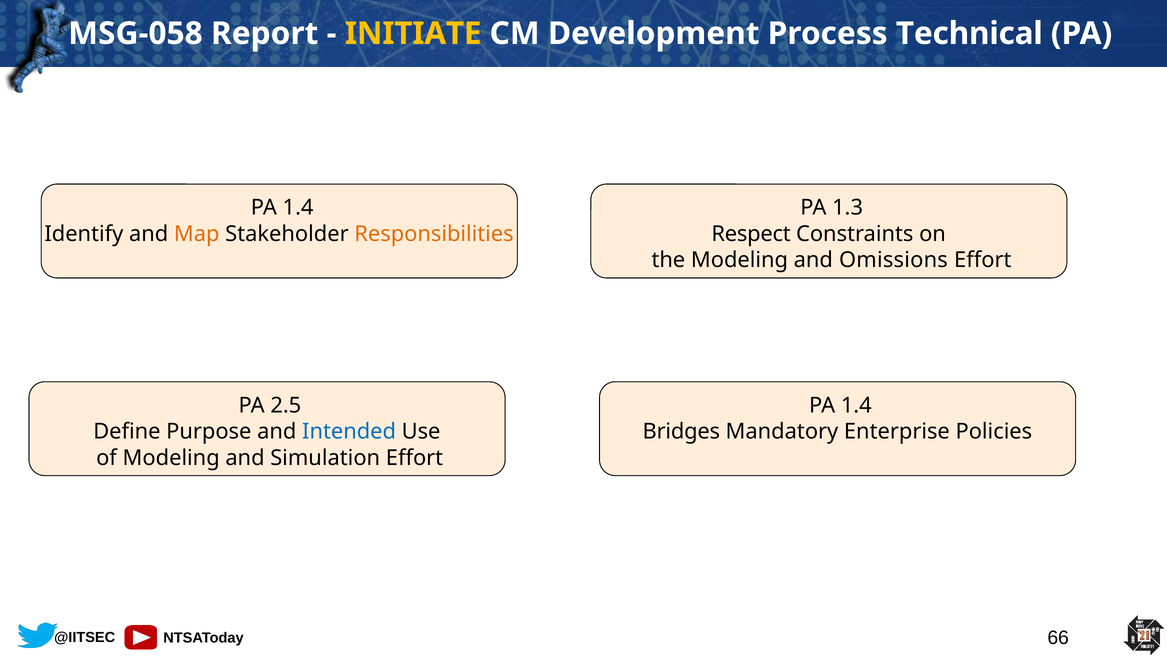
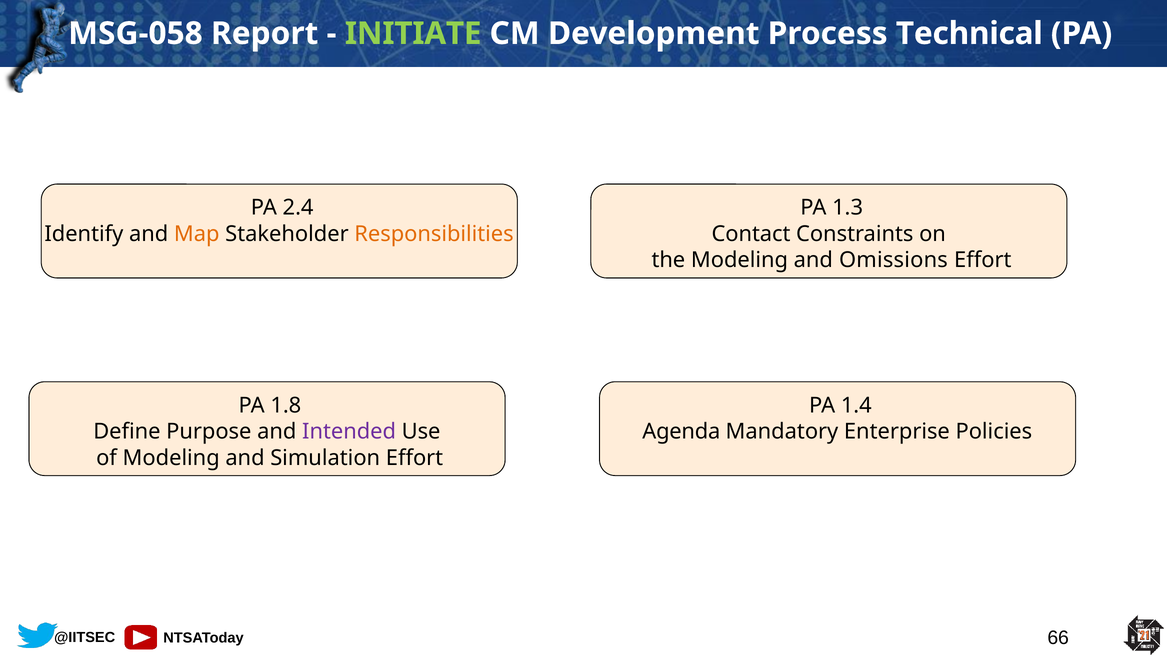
INITIATE colour: yellow -> light green
1.4 at (298, 208): 1.4 -> 2.4
Respect: Respect -> Contact
2.5: 2.5 -> 1.8
Intended colour: blue -> purple
Bridges: Bridges -> Agenda
